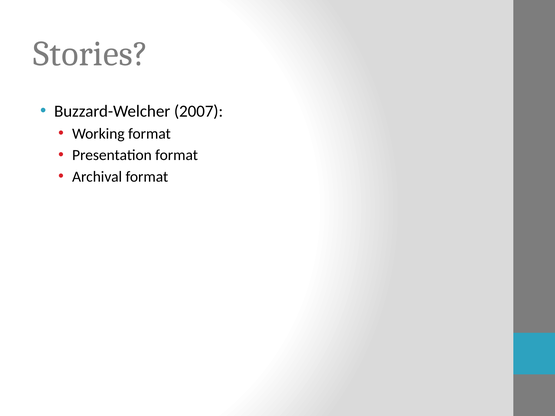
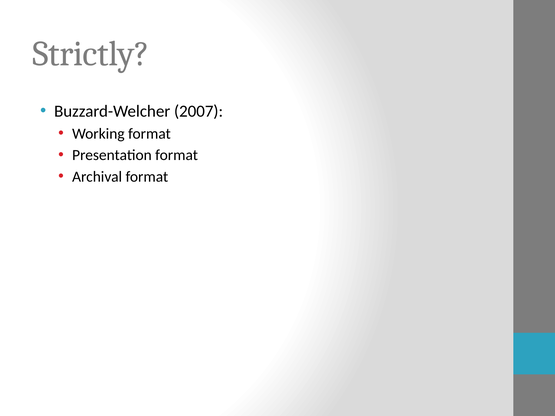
Stories: Stories -> Strictly
